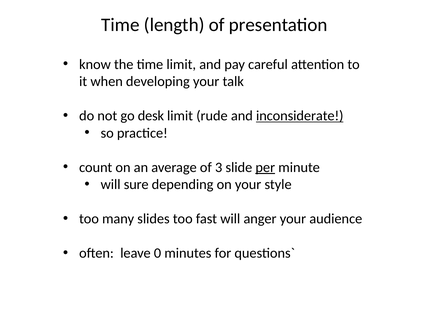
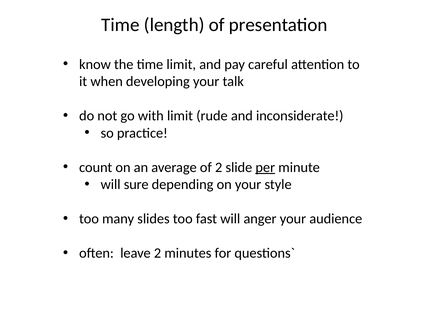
desk: desk -> with
inconsiderate underline: present -> none
of 3: 3 -> 2
leave 0: 0 -> 2
